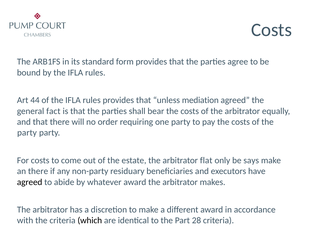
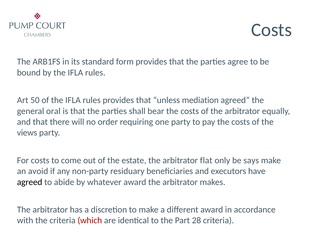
44: 44 -> 50
fact: fact -> oral
party at (27, 133): party -> views
an there: there -> avoid
which colour: black -> red
